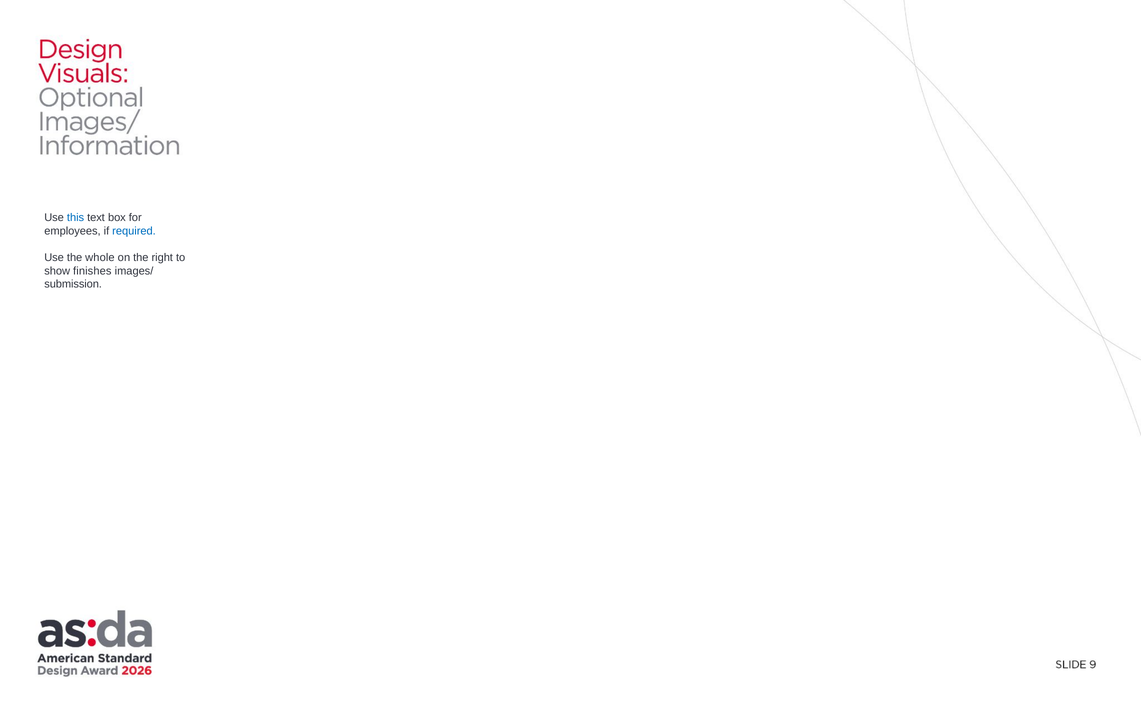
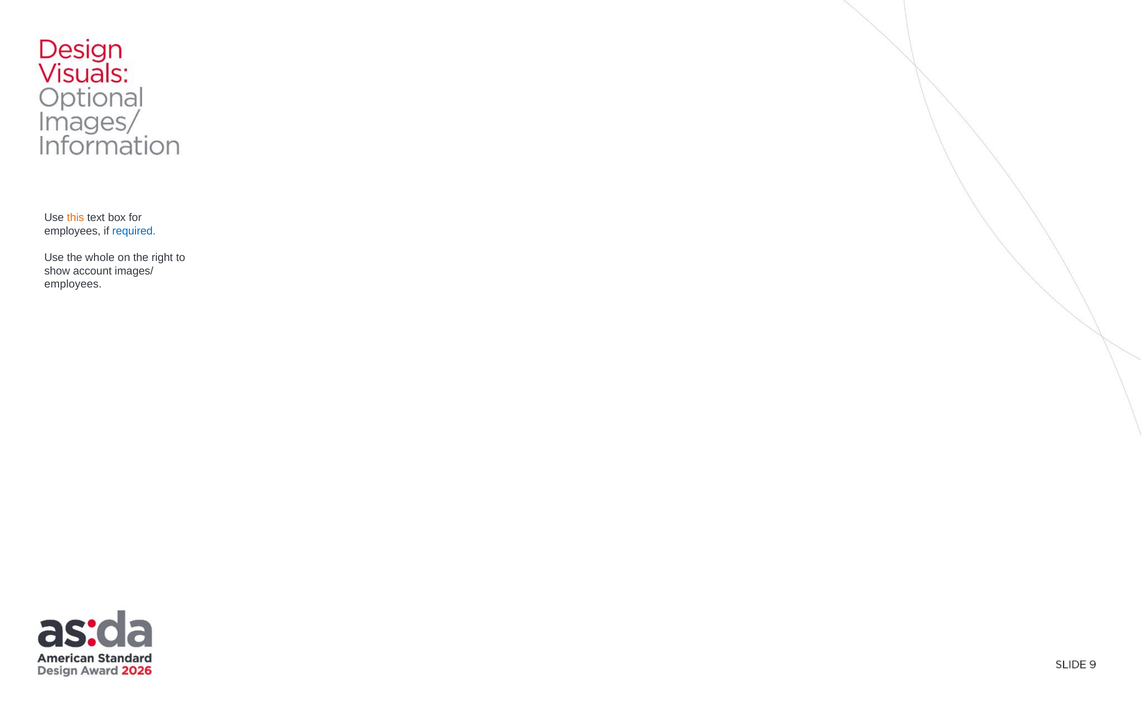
this colour: blue -> orange
finishes: finishes -> account
submission at (73, 284): submission -> employees
